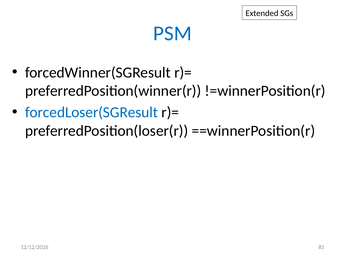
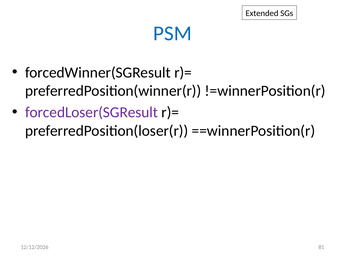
forcedLoser(SGResult colour: blue -> purple
